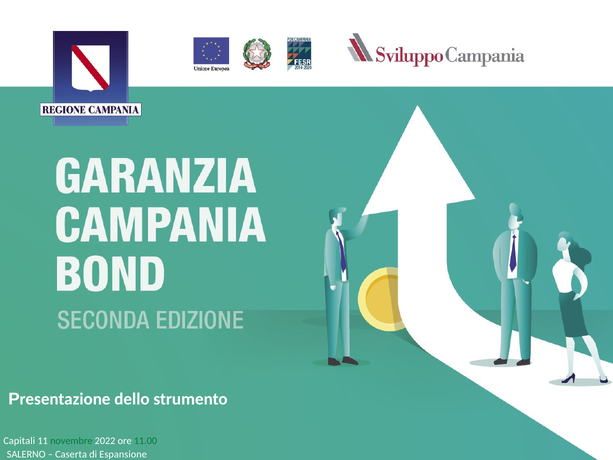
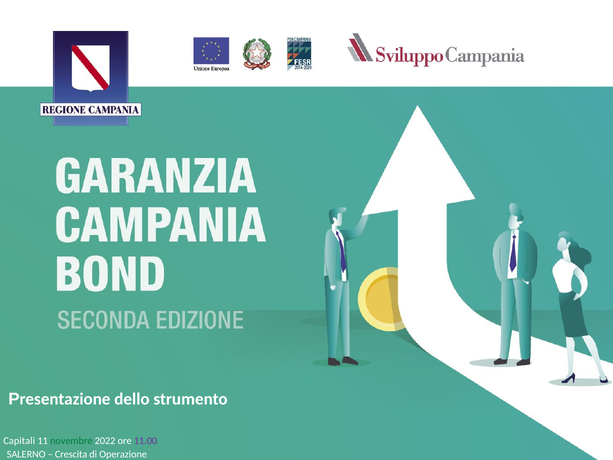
11.00 colour: green -> purple
Caserta: Caserta -> Crescita
Espansione: Espansione -> Operazione
